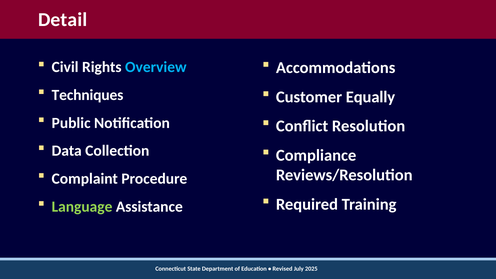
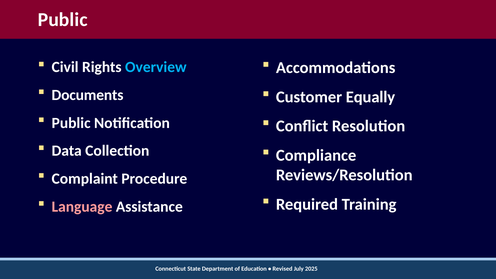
Detail at (63, 20): Detail -> Public
Techniques: Techniques -> Documents
Language colour: light green -> pink
